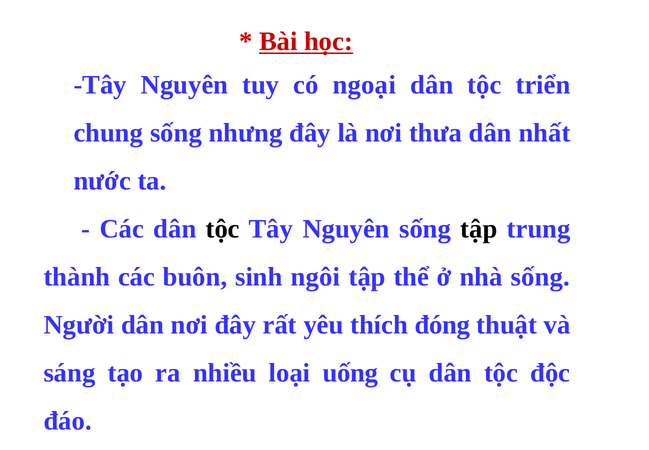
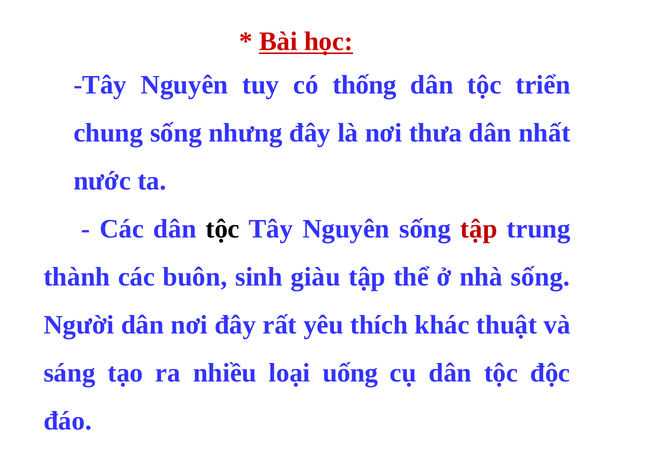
ngoại: ngoại -> thống
tập at (479, 228) colour: black -> red
ngôi: ngôi -> giàu
đóng: đóng -> khác
